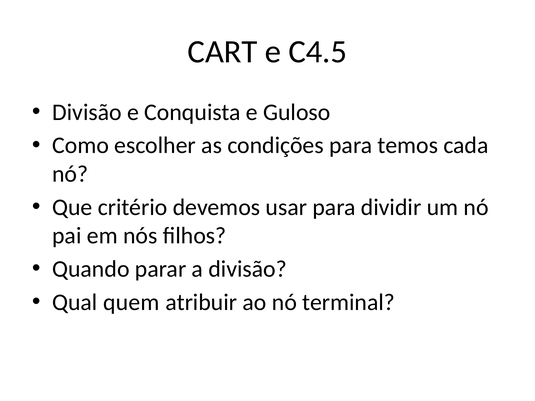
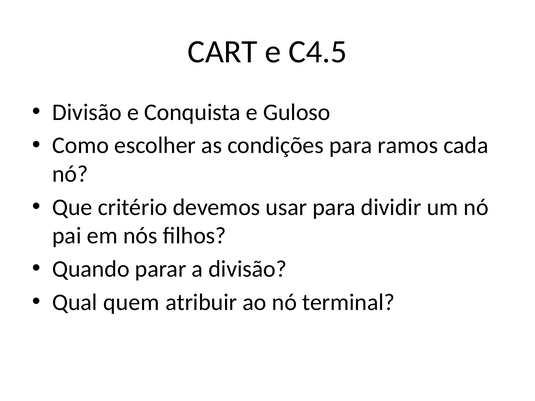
temos: temos -> ramos
